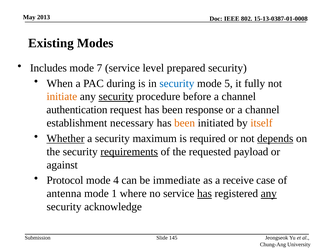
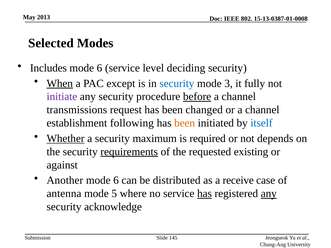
Existing: Existing -> Selected
7 at (99, 68): 7 -> 6
prepared: prepared -> deciding
When underline: none -> present
during: during -> except
5: 5 -> 3
initiate colour: orange -> purple
security at (116, 97) underline: present -> none
before underline: none -> present
authentication: authentication -> transmissions
response: response -> changed
necessary: necessary -> following
itself colour: orange -> blue
depends underline: present -> none
payload: payload -> existing
Protocol: Protocol -> Another
4 at (116, 181): 4 -> 6
immediate: immediate -> distributed
1: 1 -> 5
